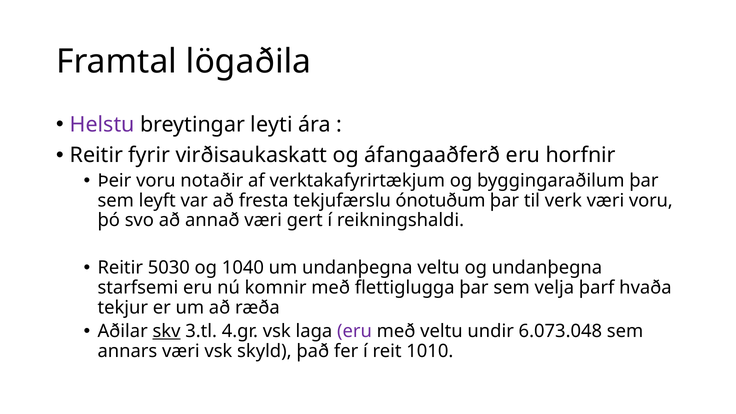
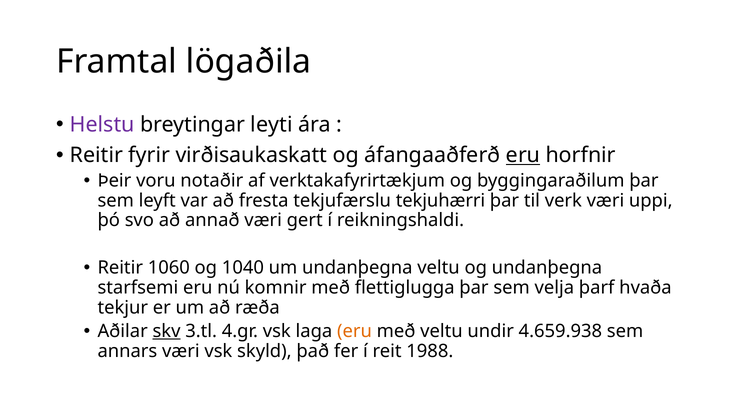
eru at (523, 155) underline: none -> present
ónotuðum: ónotuðum -> tekjuhærri
væri voru: voru -> uppi
5030: 5030 -> 1060
eru at (355, 331) colour: purple -> orange
6.073.048: 6.073.048 -> 4.659.938
1010: 1010 -> 1988
